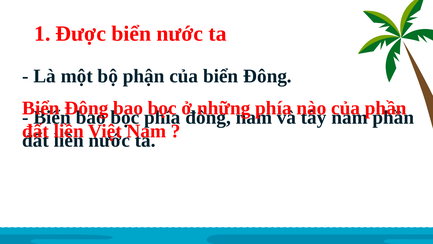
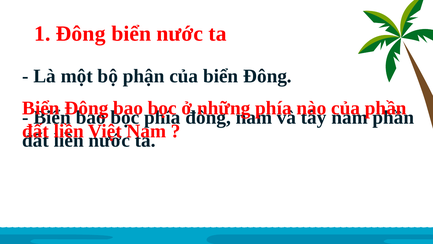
1 Được: Được -> Đông
